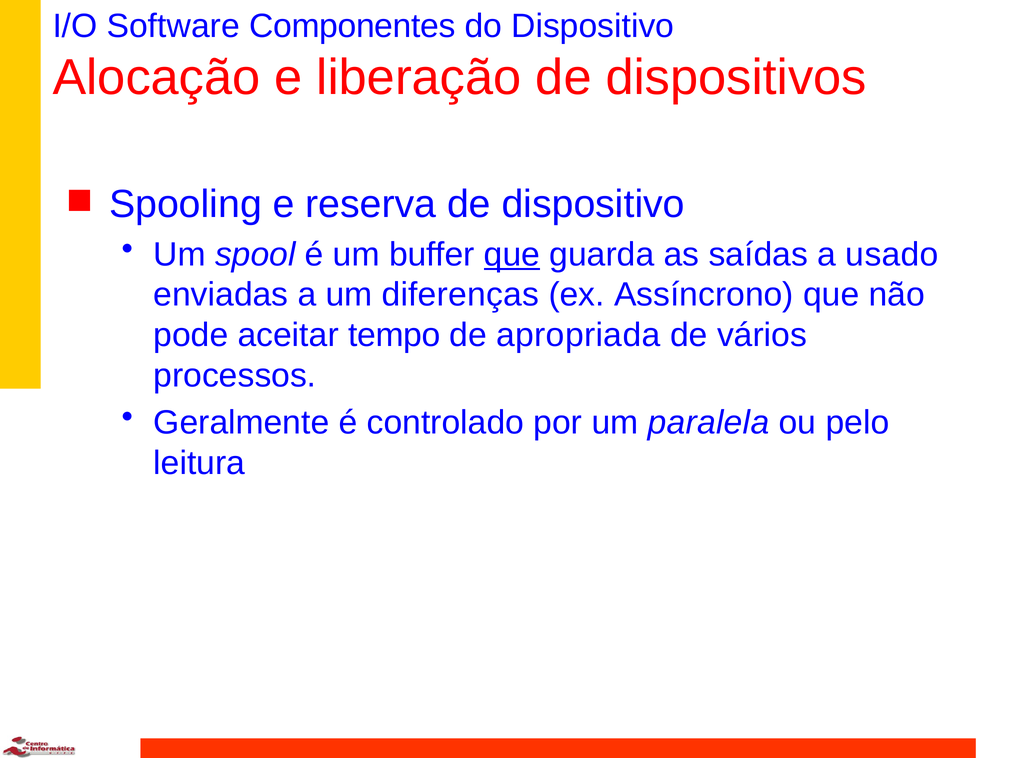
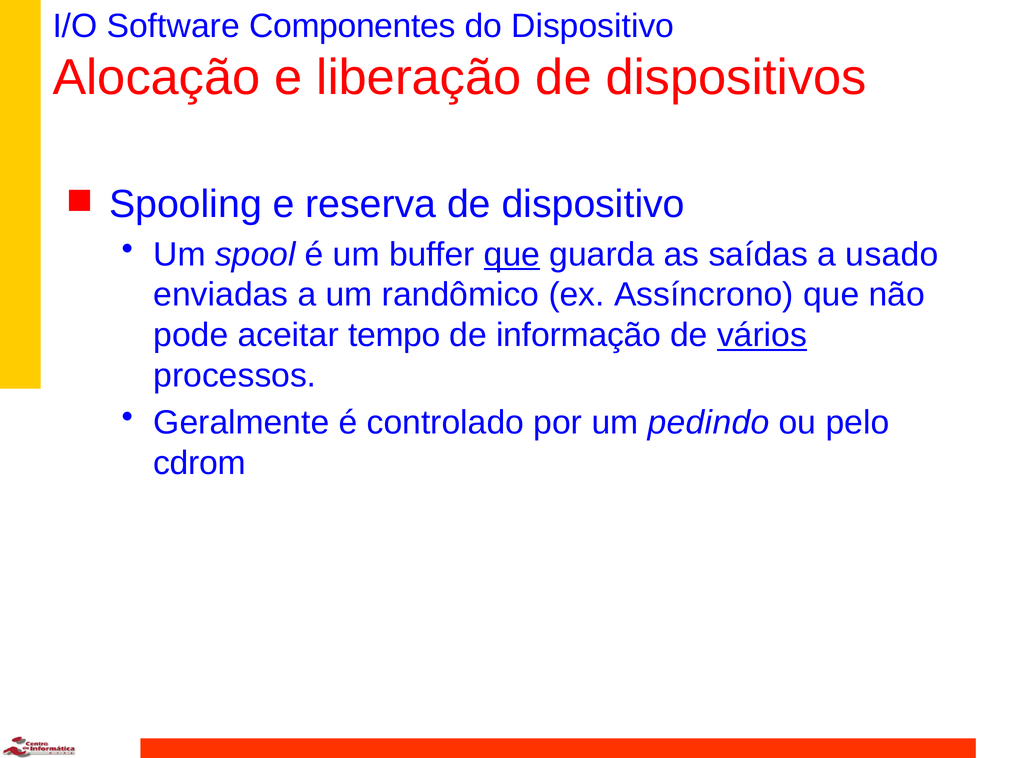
diferenças: diferenças -> randômico
apropriada: apropriada -> informação
vários underline: none -> present
paralela: paralela -> pedindo
leitura: leitura -> cdrom
